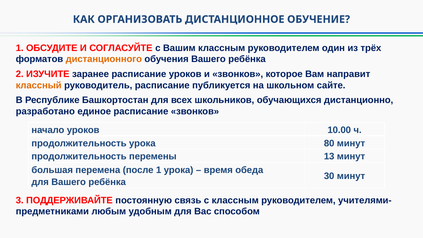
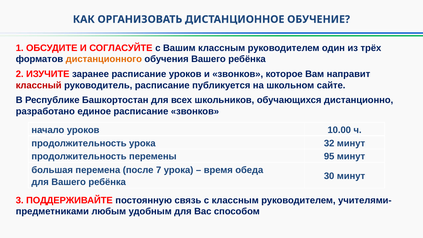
классный colour: orange -> red
80: 80 -> 32
13: 13 -> 95
после 1: 1 -> 7
